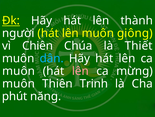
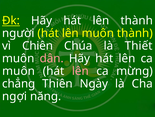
muôn giông: giông -> thành
dân colour: light blue -> pink
muôn at (19, 83): muôn -> chẳng
Trinh: Trinh -> Ngày
phút: phút -> ngợi
